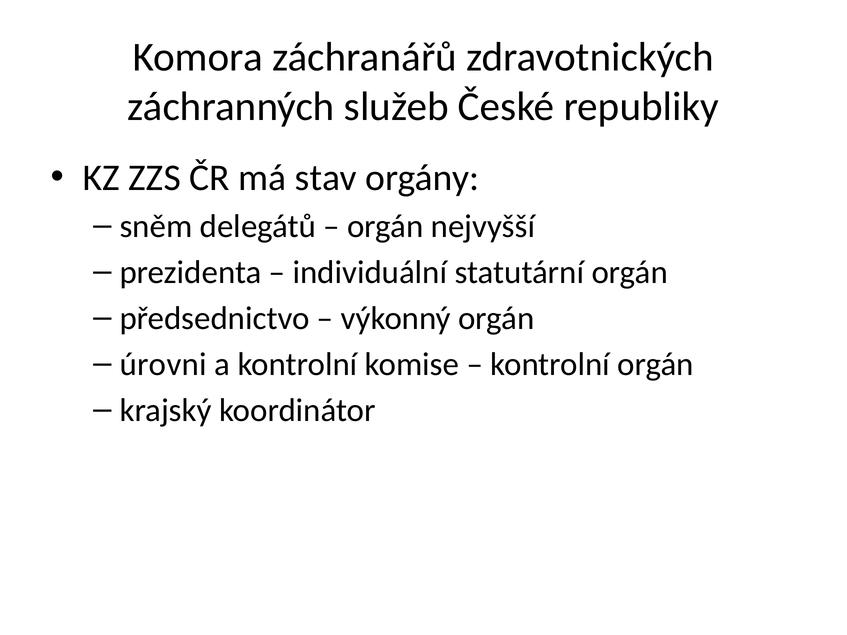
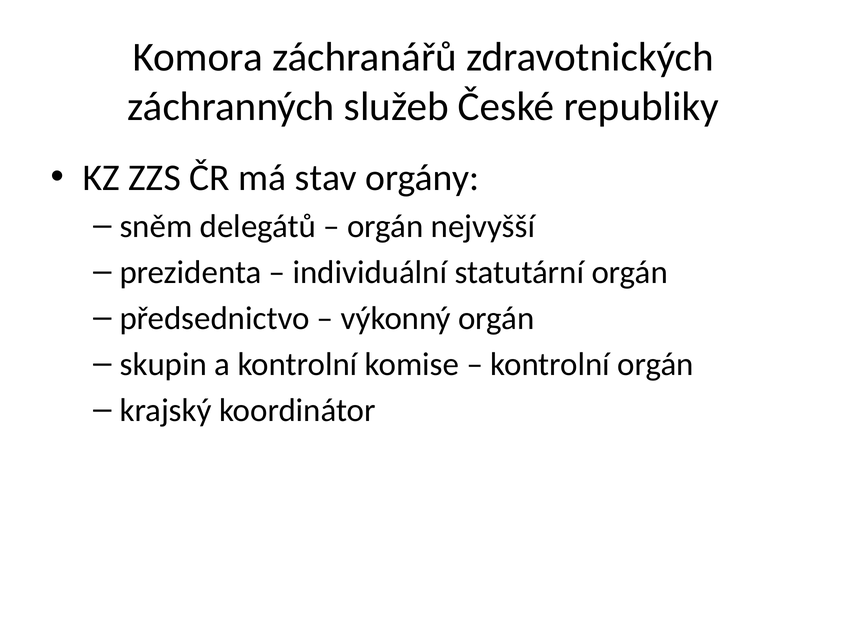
úrovni: úrovni -> skupin
